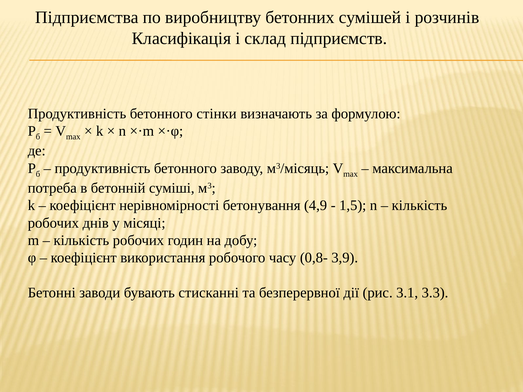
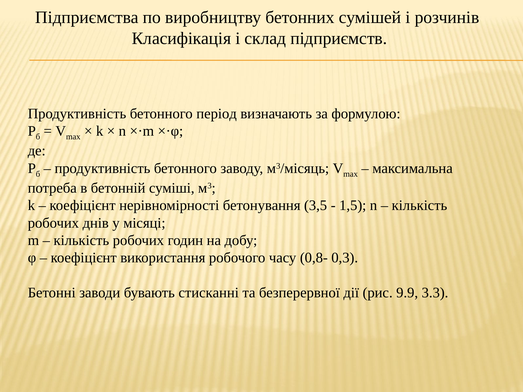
стінки: стінки -> період
4,9: 4,9 -> 3,5
3,9: 3,9 -> 0,3
3.1: 3.1 -> 9.9
